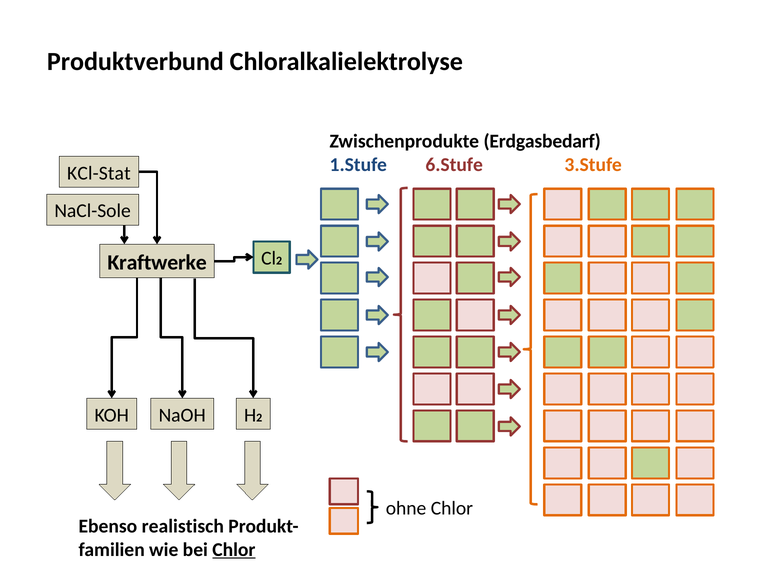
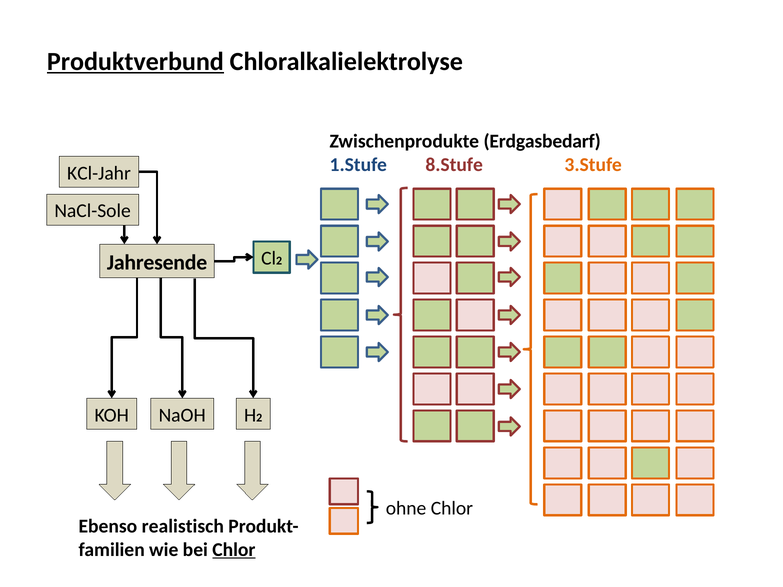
Produktverbund underline: none -> present
6.Stufe: 6.Stufe -> 8.Stufe
KCl-Stat: KCl-Stat -> KCl-Jahr
Kraftwerke: Kraftwerke -> Jahresende
